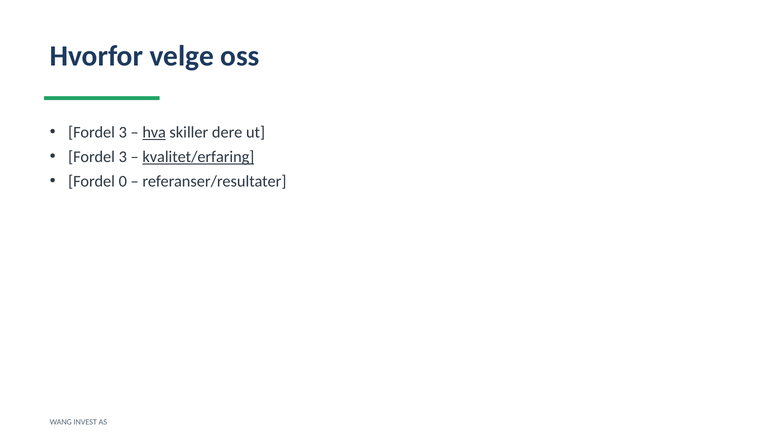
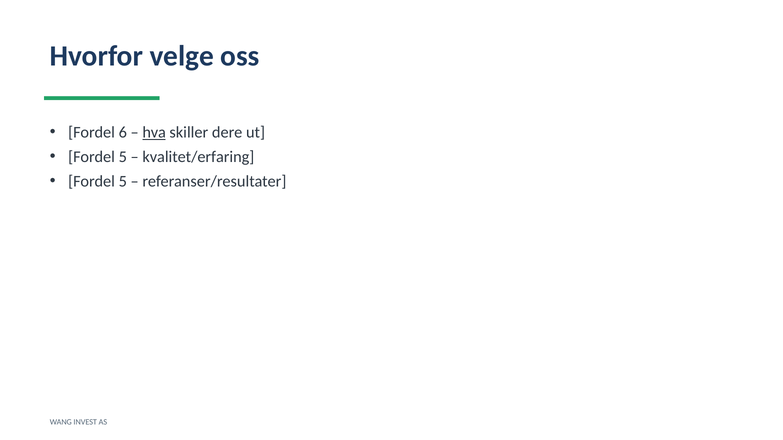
3 at (123, 133): 3 -> 6
3 at (123, 157): 3 -> 5
kvalitet/erfaring underline: present -> none
0 at (123, 182): 0 -> 5
